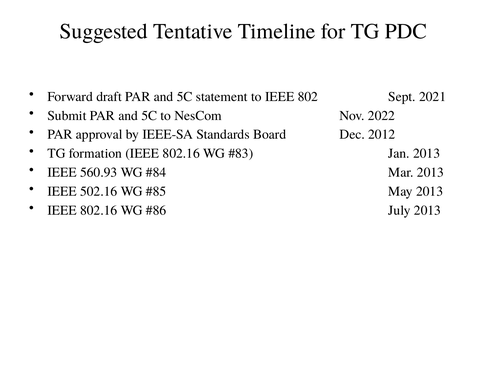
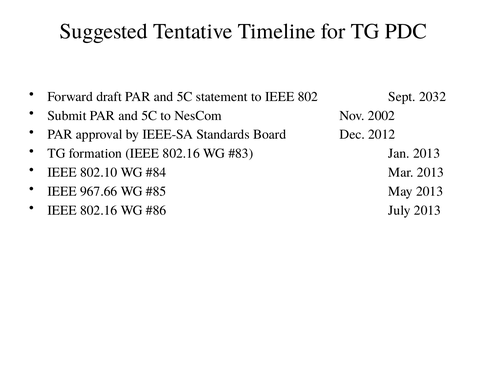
2021: 2021 -> 2032
2022: 2022 -> 2002
560.93: 560.93 -> 802.10
502.16: 502.16 -> 967.66
